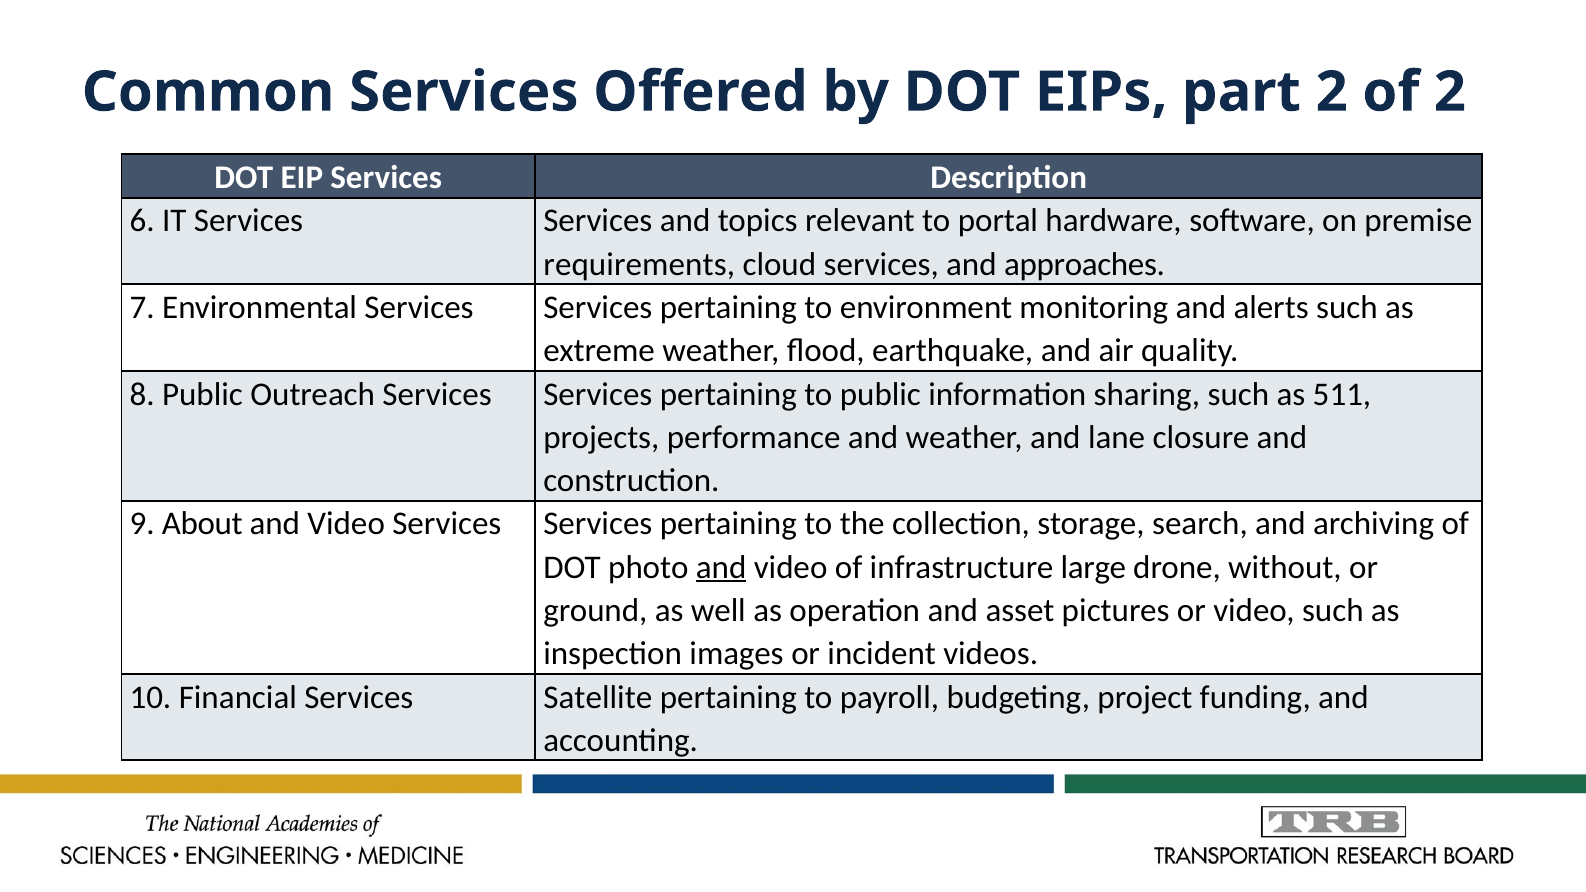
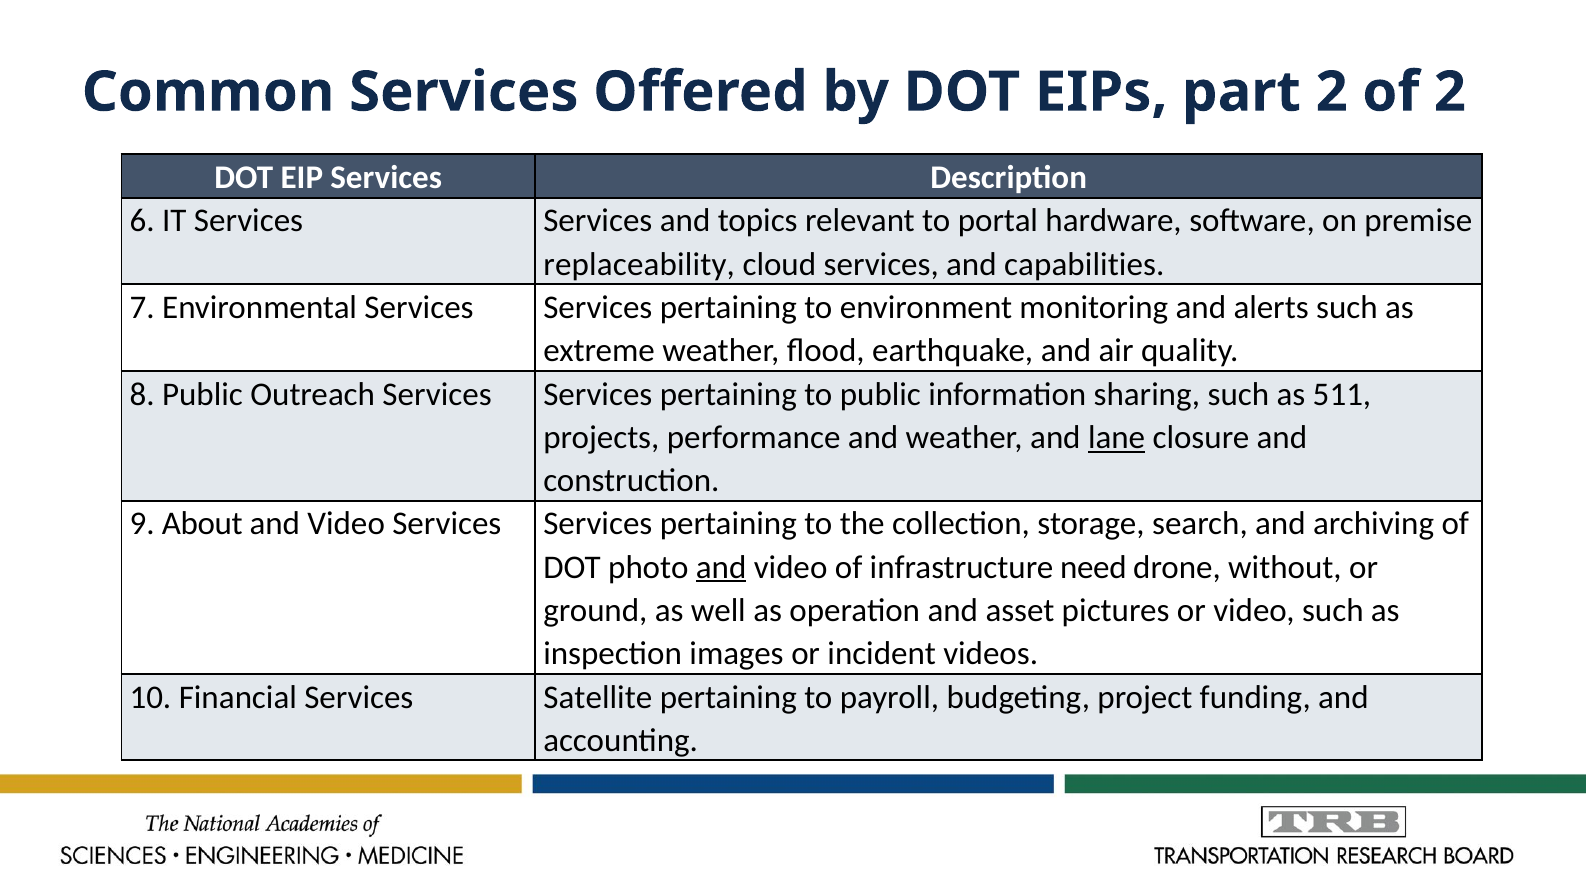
requirements: requirements -> replaceability
approaches: approaches -> capabilities
lane underline: none -> present
large: large -> need
